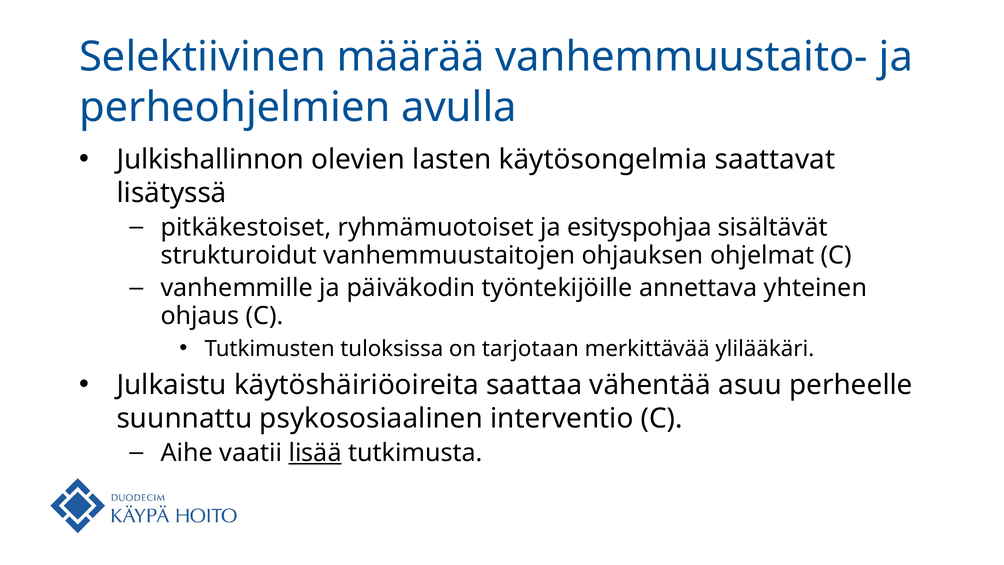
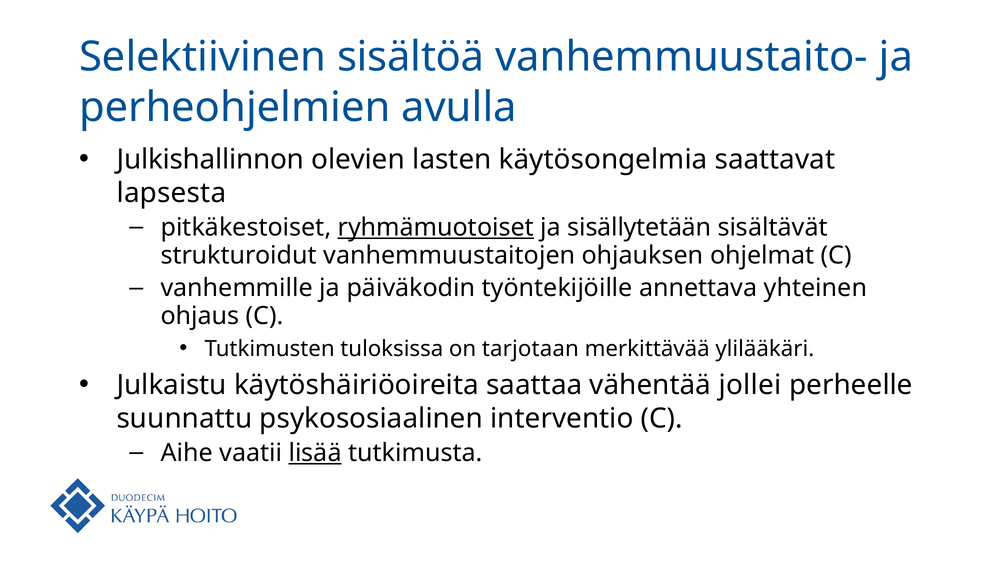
määrää: määrää -> sisältöä
lisätyssä: lisätyssä -> lapsesta
ryhmämuotoiset underline: none -> present
esityspohjaa: esityspohjaa -> sisällytetään
asuu: asuu -> jollei
